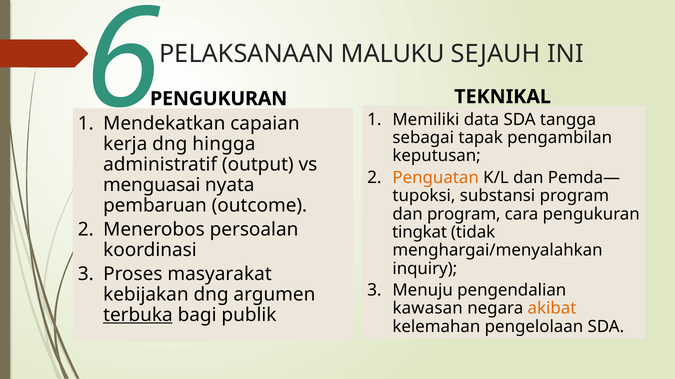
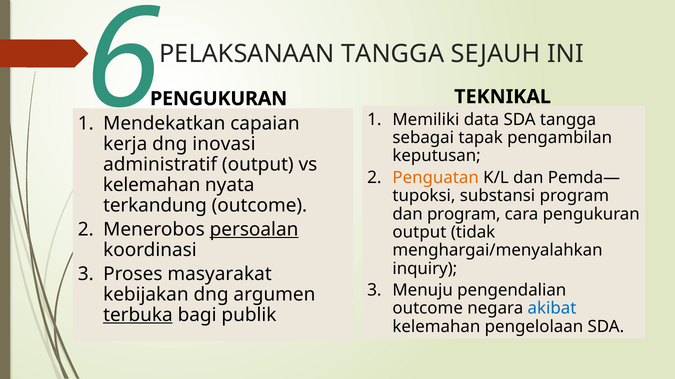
PELAKSANAAN MALUKU: MALUKU -> TANGGA
hingga: hingga -> inovasi
menguasai at (152, 185): menguasai -> kelemahan
pembaruan: pembaruan -> terkandung
persoalan underline: none -> present
tingkat at (420, 233): tingkat -> output
kawasan at (428, 309): kawasan -> outcome
akibat colour: orange -> blue
